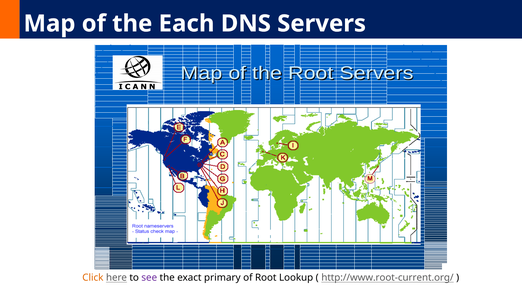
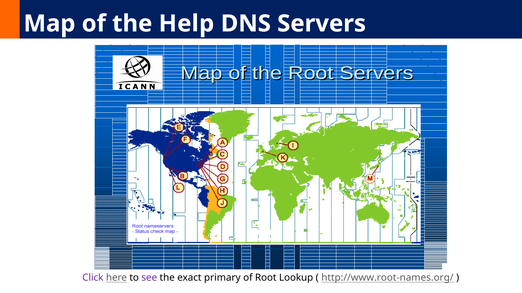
Each: Each -> Help
Click colour: orange -> purple
http://www.root-current.org/: http://www.root-current.org/ -> http://www.root-names.org/
